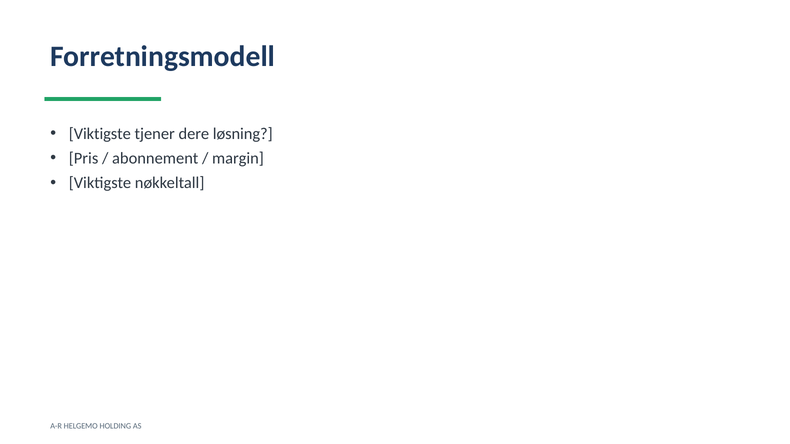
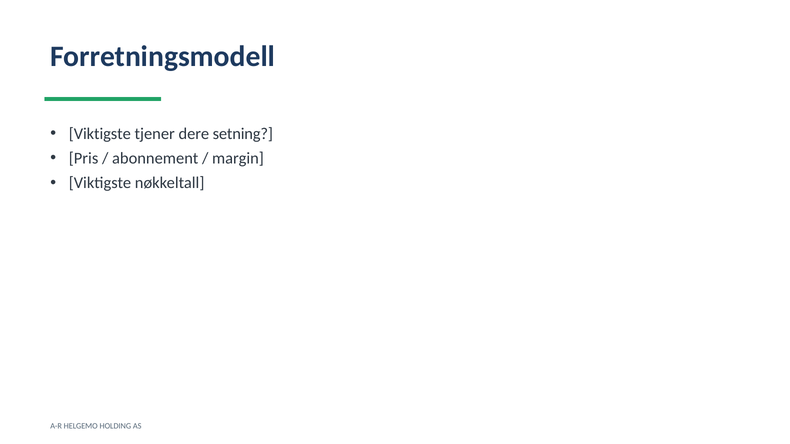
løsning: løsning -> setning
